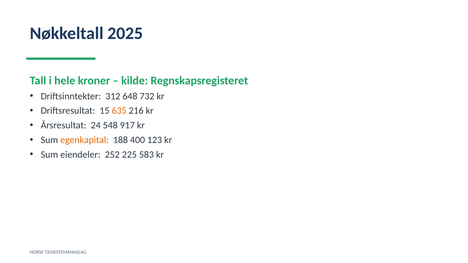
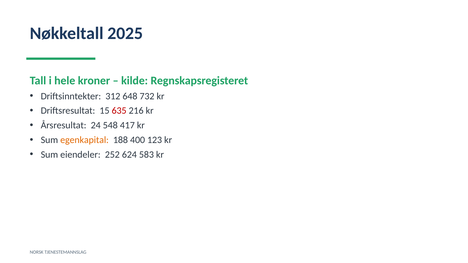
635 colour: orange -> red
917: 917 -> 417
225: 225 -> 624
